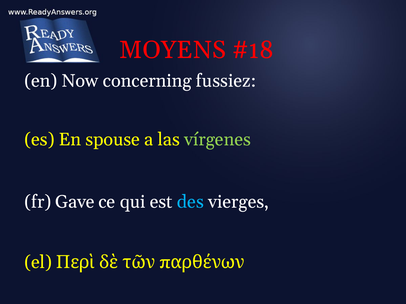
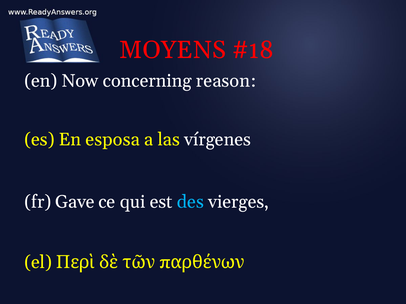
fussiez: fussiez -> reason
spouse: spouse -> esposa
vírgenes colour: light green -> white
